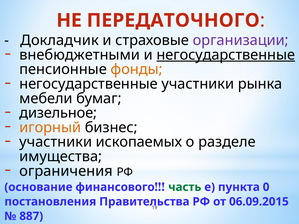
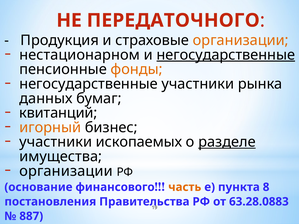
Докладчик: Докладчик -> Продукция
организации at (241, 40) colour: purple -> orange
внебюджетными: внебюджетными -> нестационарном
мебели: мебели -> данных
дизельное: дизельное -> квитанций
разделе underline: none -> present
ограничения at (66, 171): ограничения -> организации
часть colour: green -> orange
0: 0 -> 8
06.09.2015: 06.09.2015 -> 63.28.0883
